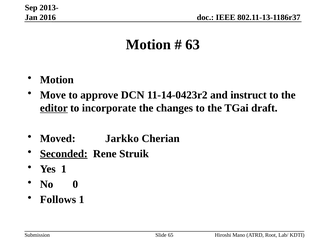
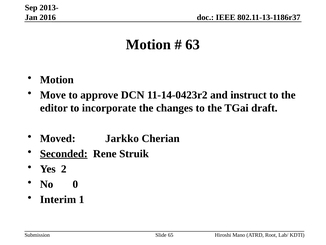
editor underline: present -> none
Yes 1: 1 -> 2
Follows: Follows -> Interim
